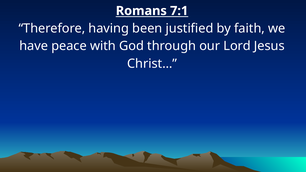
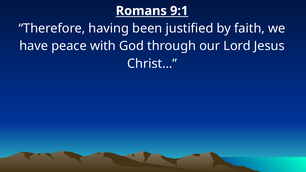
7:1: 7:1 -> 9:1
